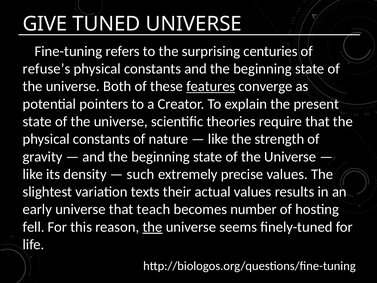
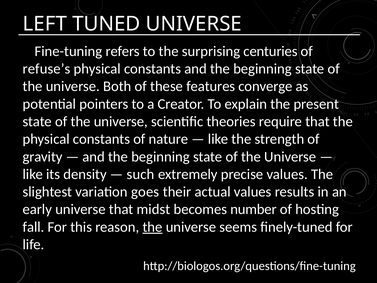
GIVE: GIVE -> LEFT
features underline: present -> none
texts: texts -> goes
teach: teach -> midst
fell: fell -> fall
